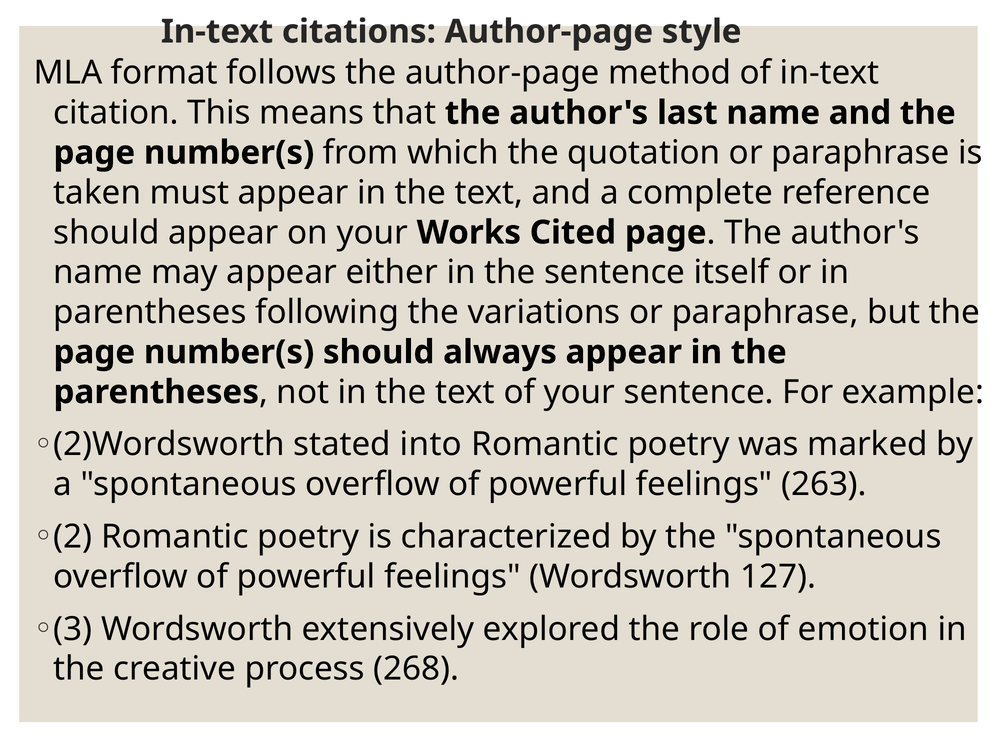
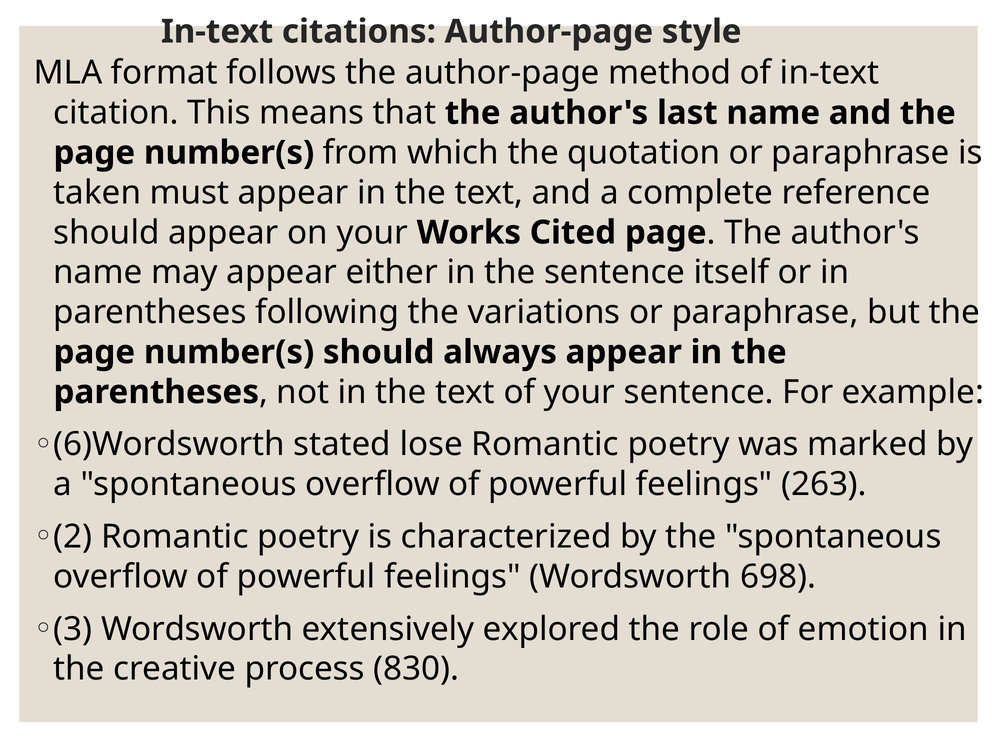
2)Wordsworth: 2)Wordsworth -> 6)Wordsworth
into: into -> lose
127: 127 -> 698
268: 268 -> 830
